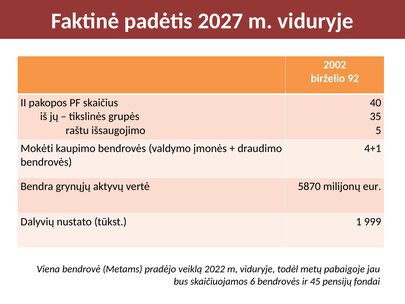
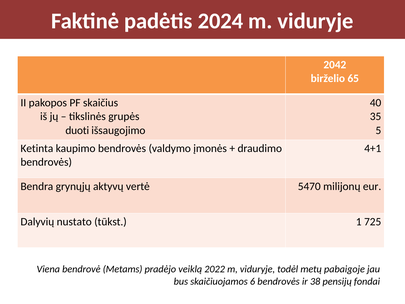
2027: 2027 -> 2024
2002: 2002 -> 2042
92: 92 -> 65
raštu: raštu -> duoti
Mokėti: Mokėti -> Ketinta
5870: 5870 -> 5470
999: 999 -> 725
45: 45 -> 38
